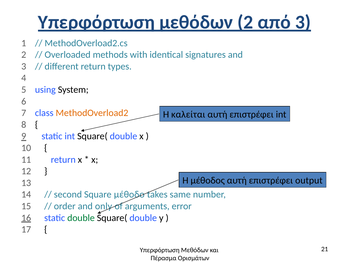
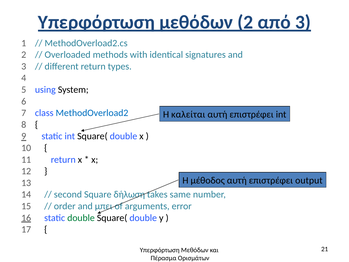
MethodOverload2 colour: orange -> blue
μέθοδο: μέθοδο -> δήλωση
only: only -> μπει
